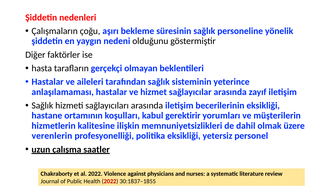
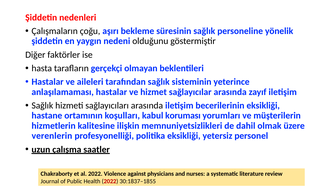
gerektirir: gerektirir -> koruması
